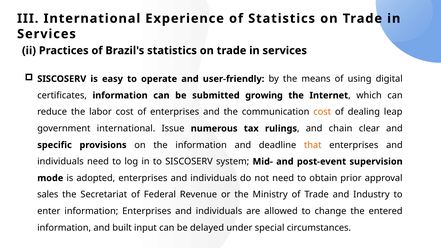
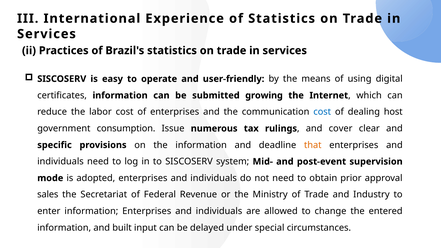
cost at (322, 112) colour: orange -> blue
leap: leap -> host
government international: international -> consumption
chain: chain -> cover
